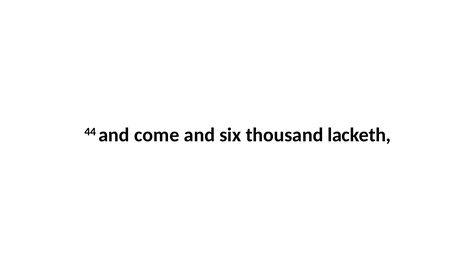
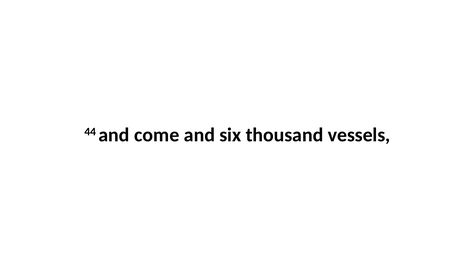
lacketh: lacketh -> vessels
